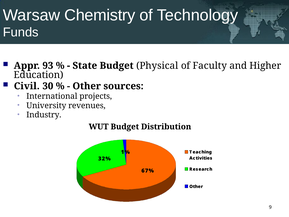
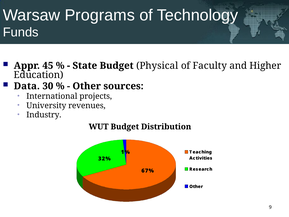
Chemistry: Chemistry -> Programs
93: 93 -> 45
Civil: Civil -> Data
